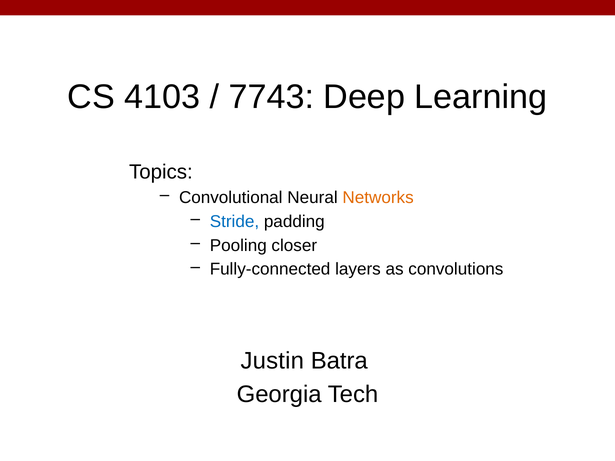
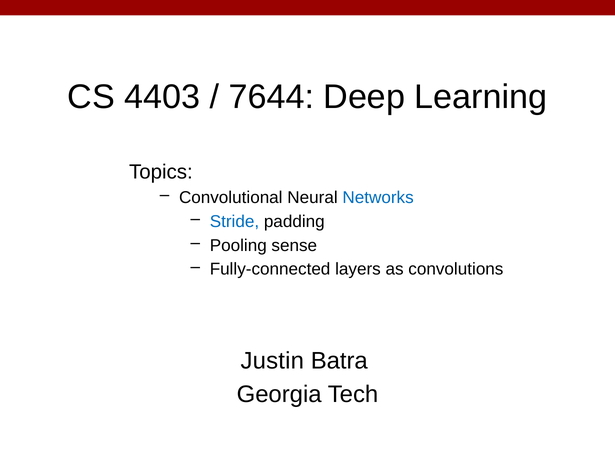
4103: 4103 -> 4403
7743: 7743 -> 7644
Networks colour: orange -> blue
closer: closer -> sense
